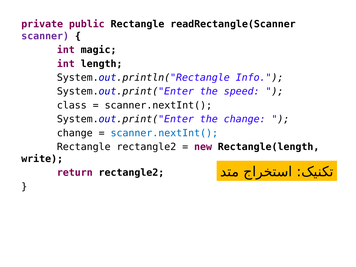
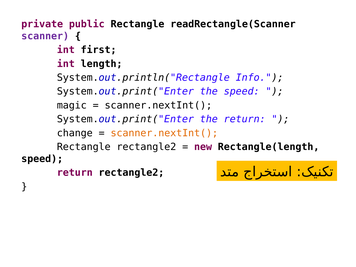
magic: magic -> first
class: class -> magic
the change: change -> return
scanner.nextInt( at (164, 133) colour: blue -> orange
write at (42, 159): write -> speed
